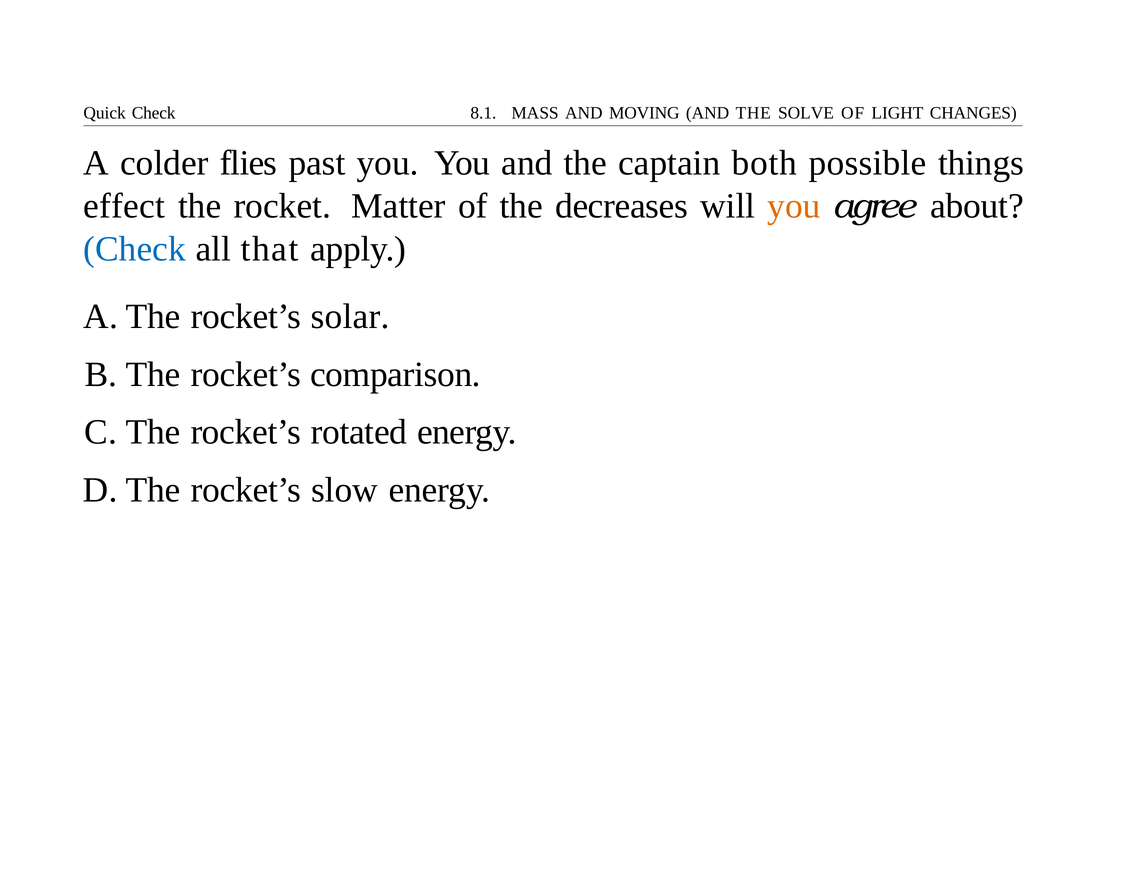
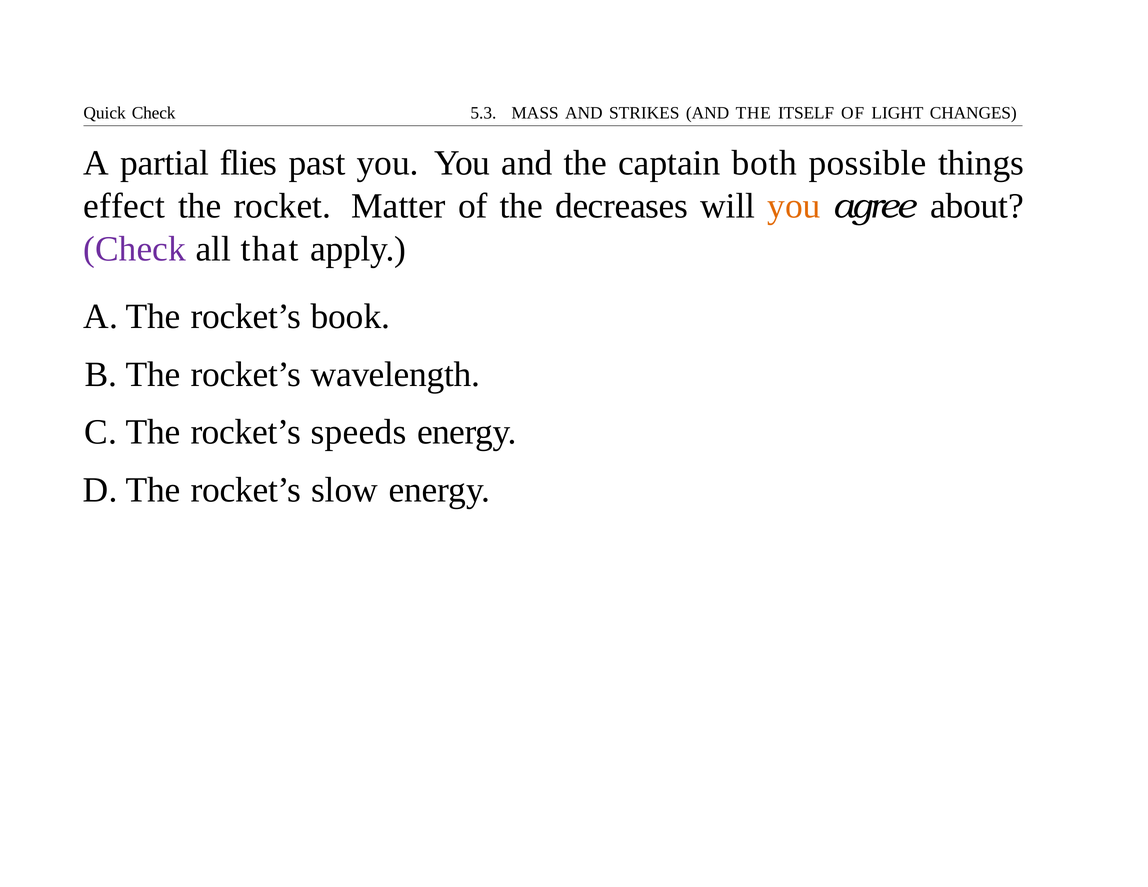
8.1: 8.1 -> 5.3
MOVING: MOVING -> STRIKES
SOLVE: SOLVE -> ITSELF
colder: colder -> partial
Check at (135, 249) colour: blue -> purple
solar: solar -> book
comparison: comparison -> wavelength
rotated: rotated -> speeds
